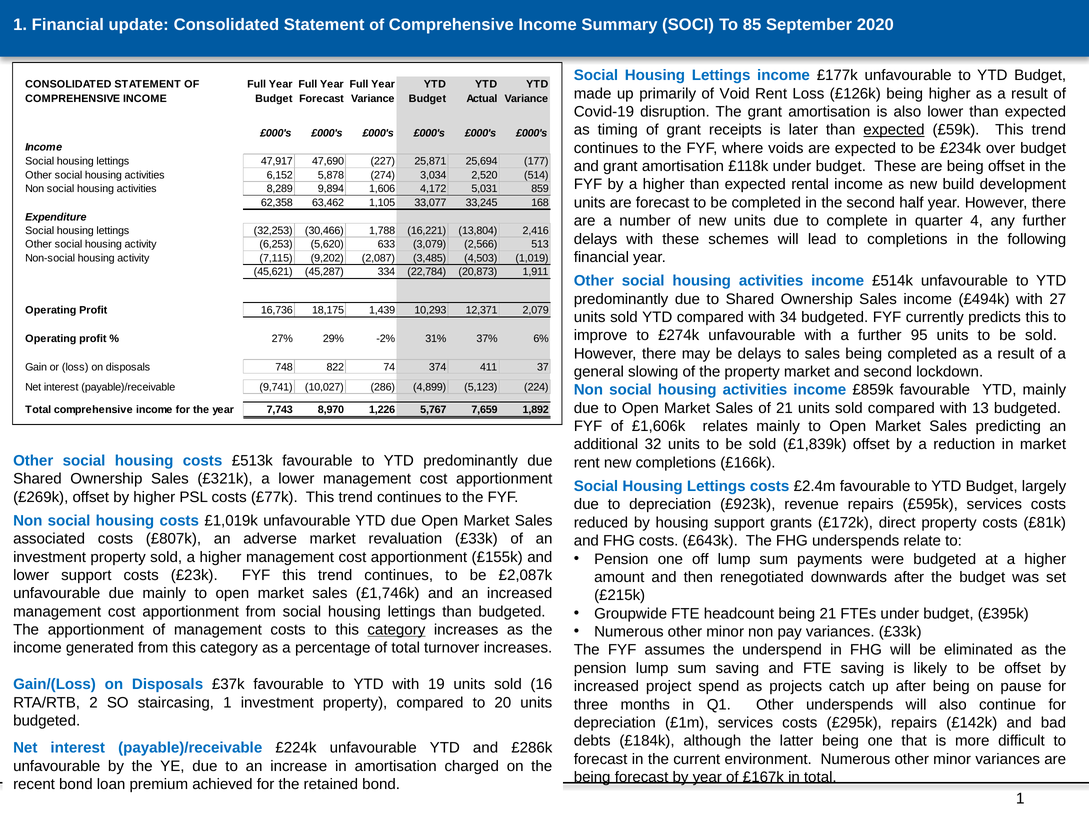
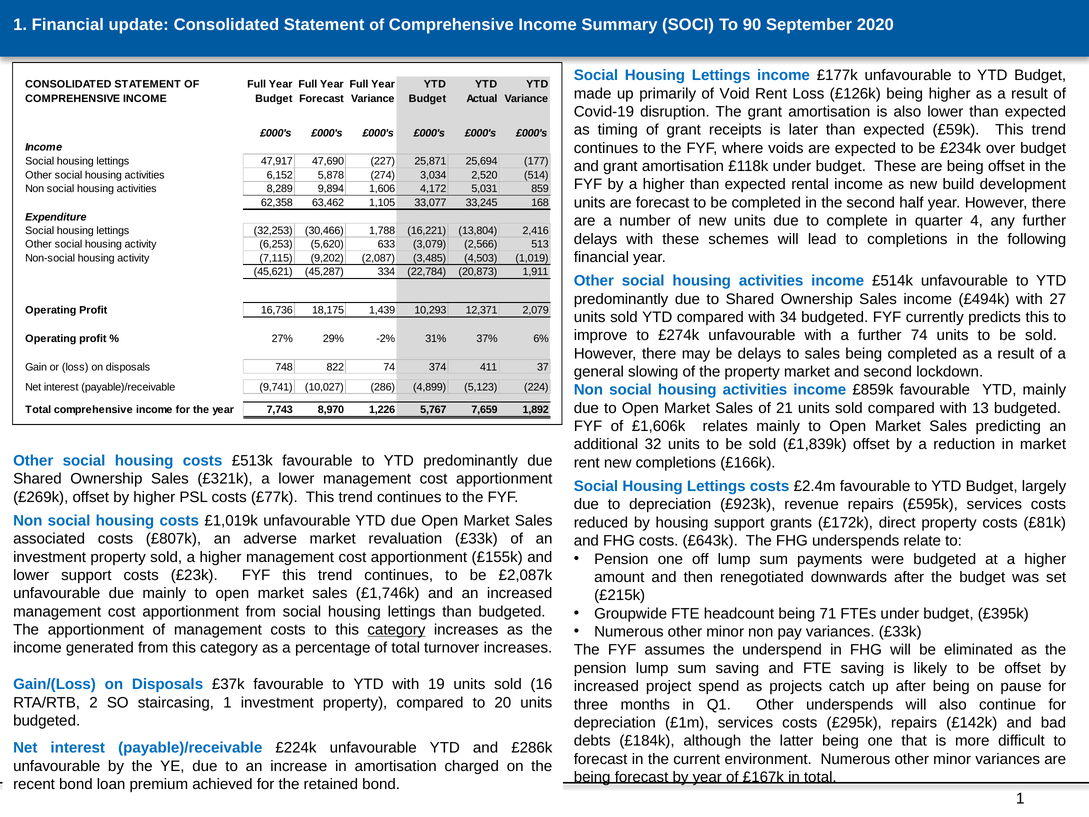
85: 85 -> 90
expected at (894, 130) underline: present -> none
further 95: 95 -> 74
being 21: 21 -> 71
